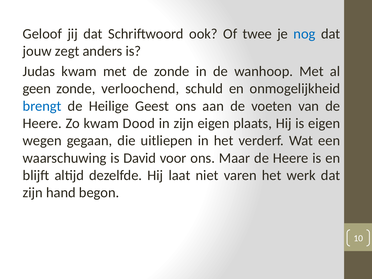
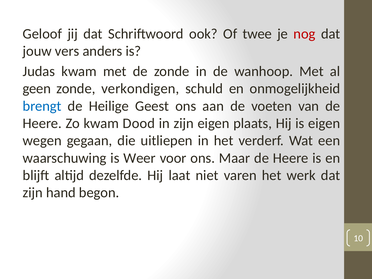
nog colour: blue -> red
zegt: zegt -> vers
verloochend: verloochend -> verkondigen
David: David -> Weer
